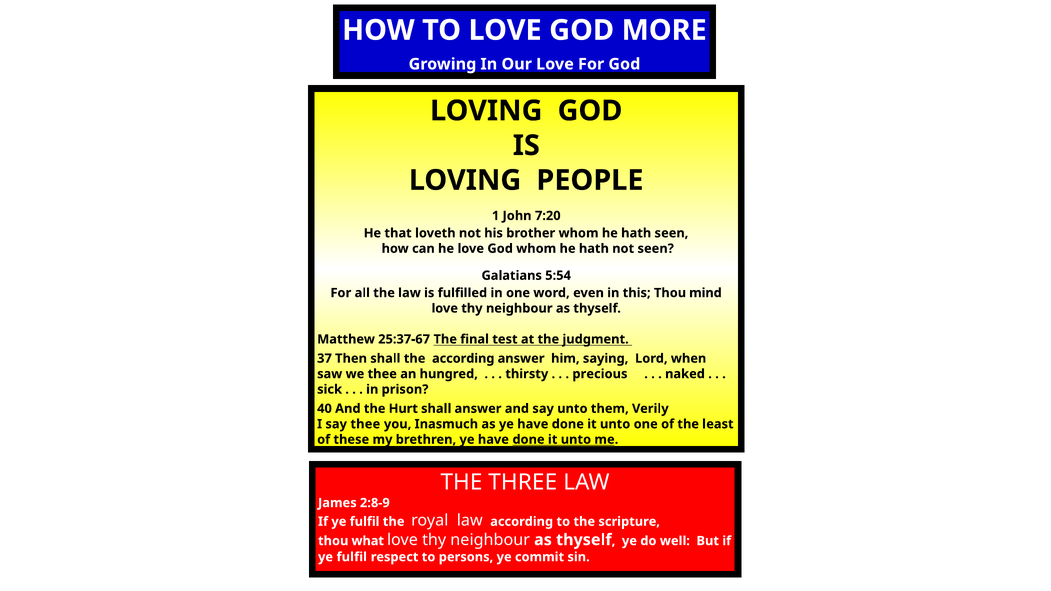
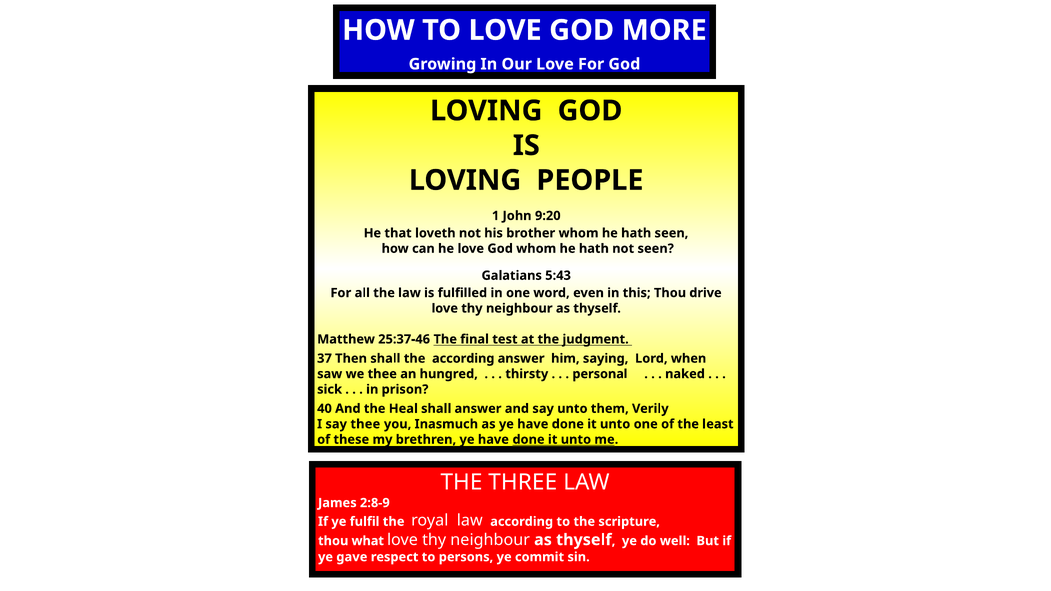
7:20: 7:20 -> 9:20
5:54: 5:54 -> 5:43
mind: mind -> drive
25:37-67: 25:37-67 -> 25:37-46
precious: precious -> personal
Hurt: Hurt -> Heal
fulfil at (352, 557): fulfil -> gave
